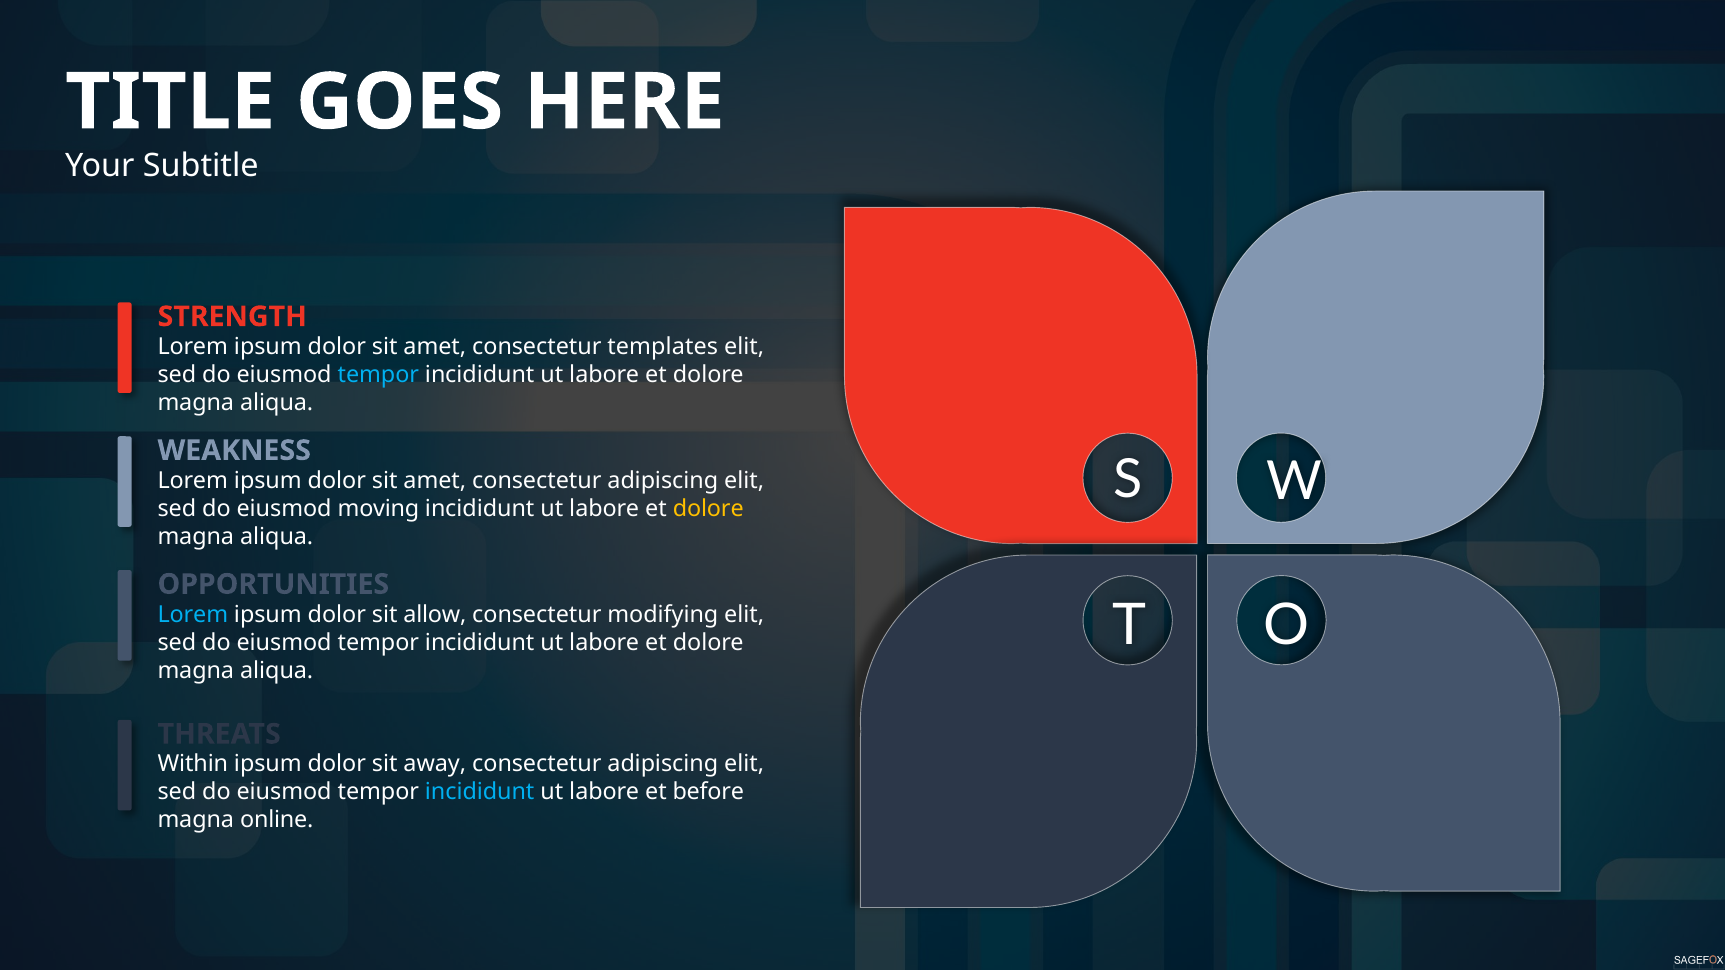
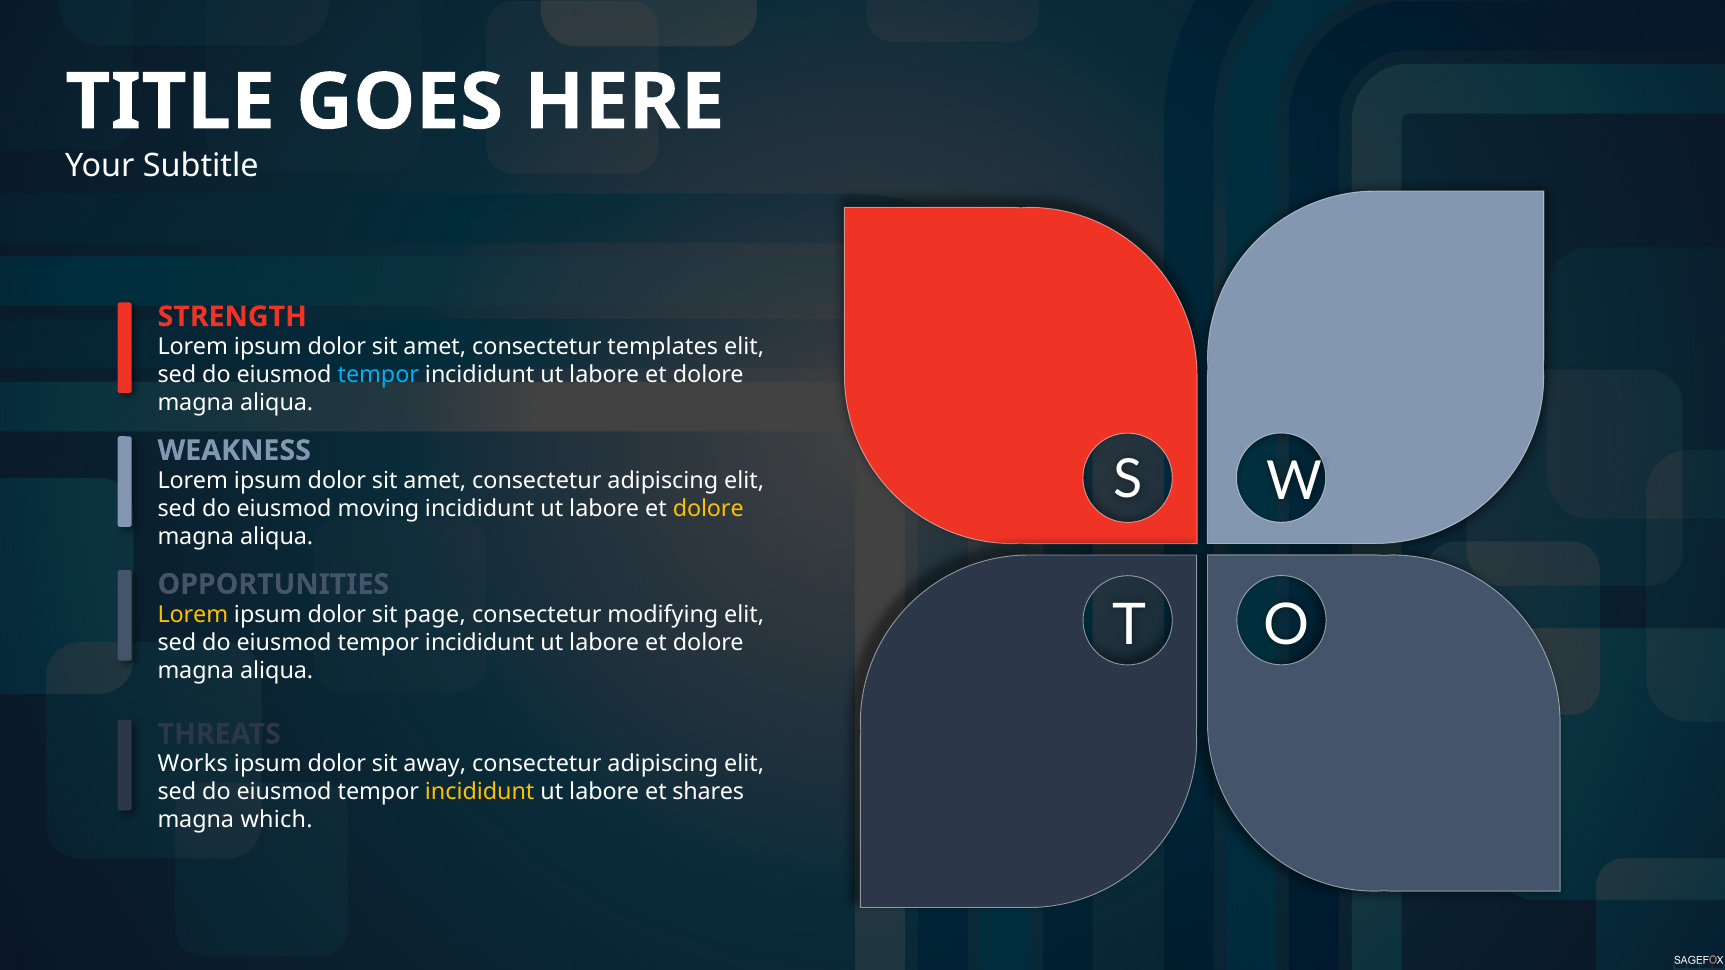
Lorem at (193, 615) colour: light blue -> yellow
allow: allow -> page
Within: Within -> Works
incididunt at (480, 792) colour: light blue -> yellow
before: before -> shares
online: online -> which
